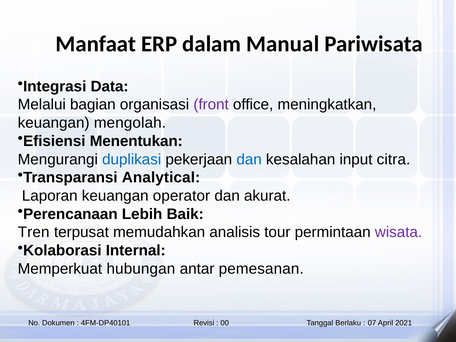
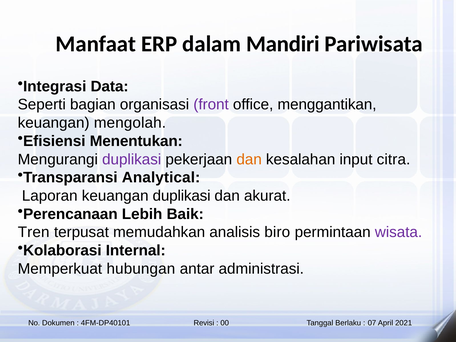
Manual: Manual -> Mandiri
Melalui: Melalui -> Seperti
meningkatkan: meningkatkan -> menggantikan
duplikasi at (132, 159) colour: blue -> purple
dan at (249, 159) colour: blue -> orange
keuangan operator: operator -> duplikasi
tour: tour -> biro
pemesanan: pemesanan -> administrasi
